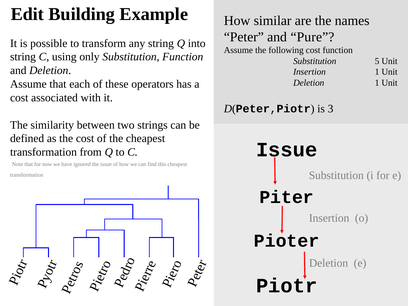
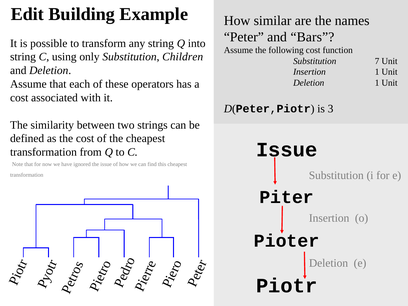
Pure: Pure -> Bars
Substitution Function: Function -> Children
5: 5 -> 7
